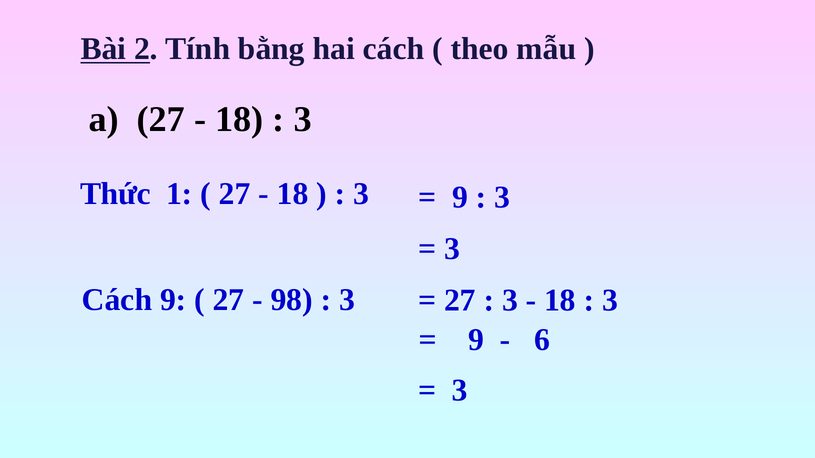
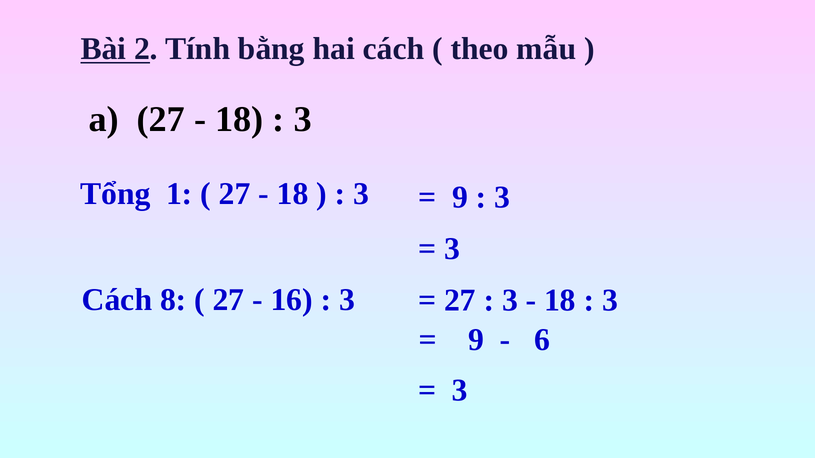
Thức: Thức -> Tổng
Cách 9: 9 -> 8
98: 98 -> 16
